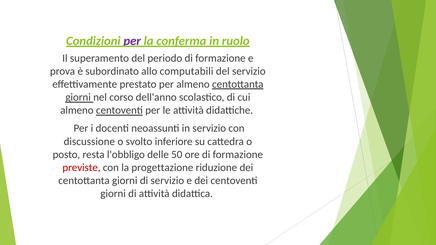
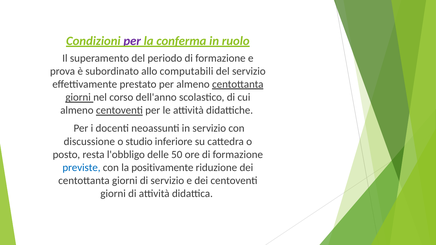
svolto: svolto -> studio
previste colour: red -> blue
progettazione: progettazione -> positivamente
